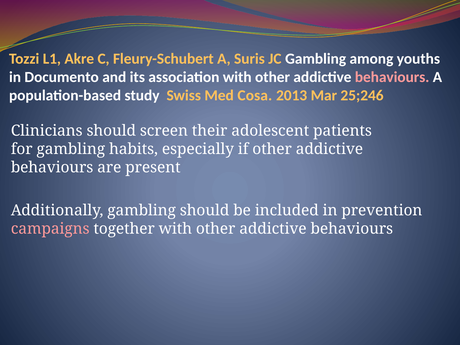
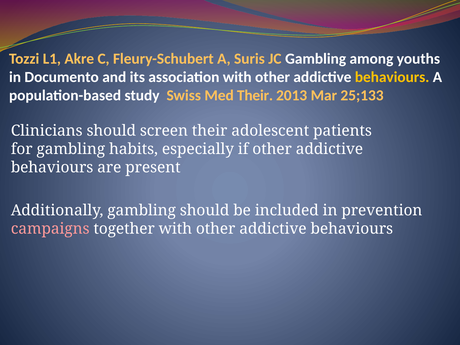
behaviours at (392, 77) colour: pink -> yellow
Med Cosa: Cosa -> Their
25;246: 25;246 -> 25;133
